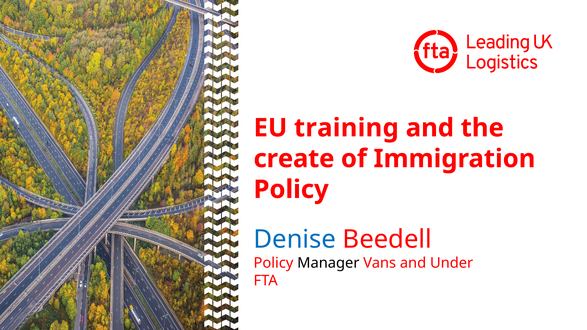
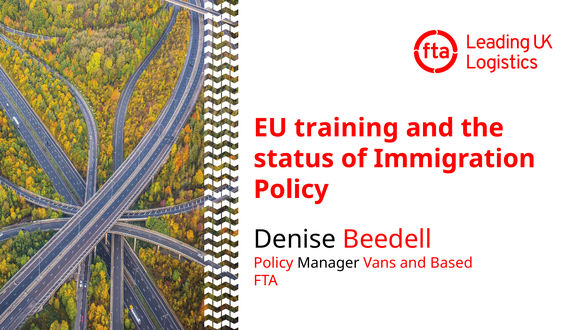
create: create -> status
Denise colour: blue -> black
Under: Under -> Based
